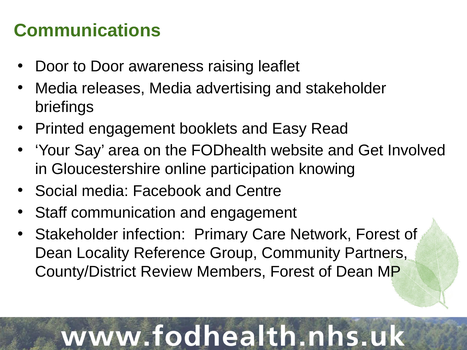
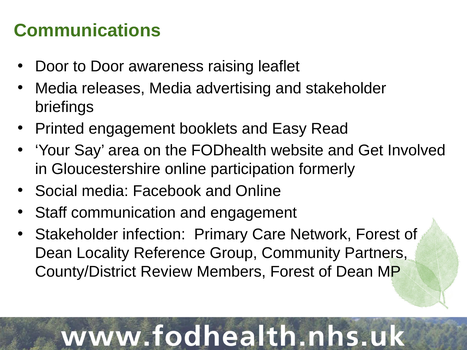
knowing: knowing -> formerly
and Centre: Centre -> Online
